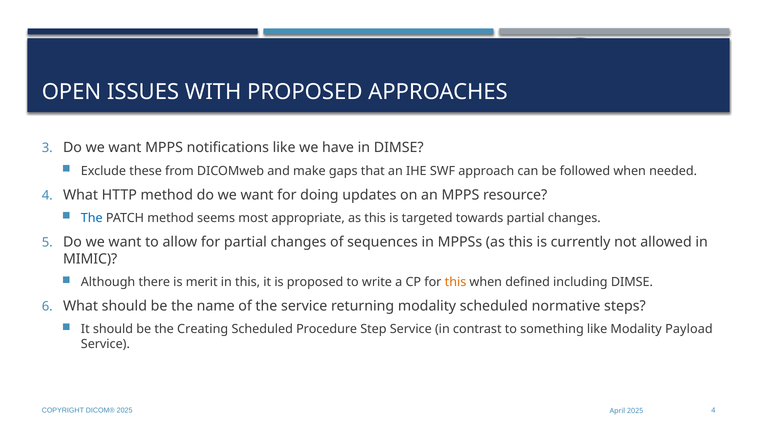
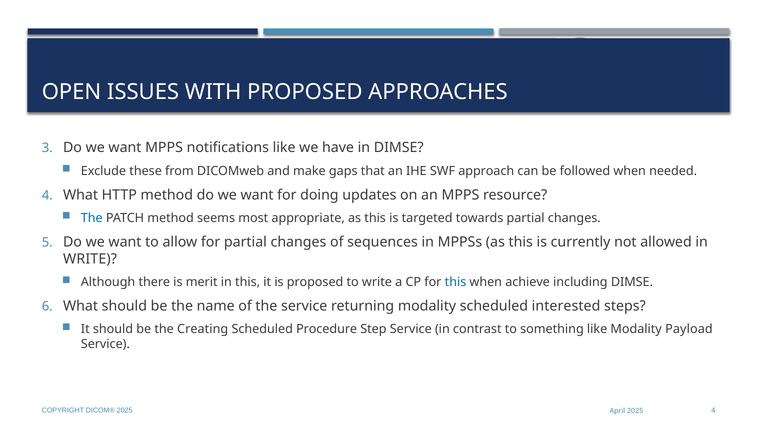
MIMIC at (90, 259): MIMIC -> WRITE
this at (456, 282) colour: orange -> blue
defined: defined -> achieve
normative: normative -> interested
